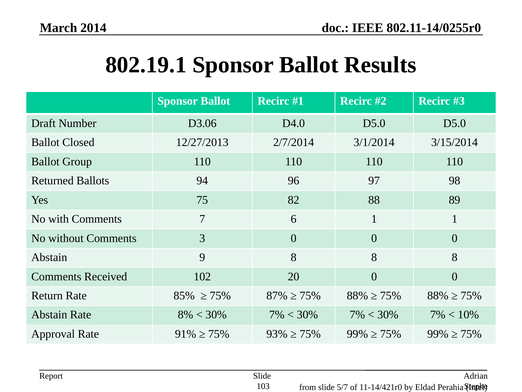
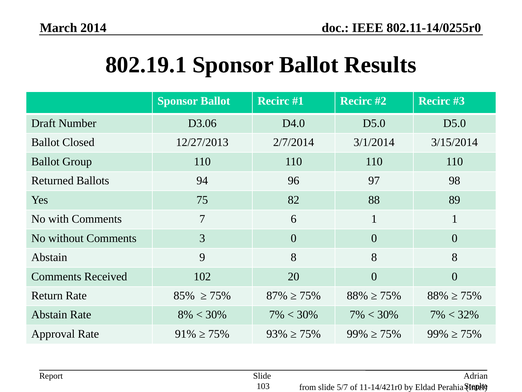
10%: 10% -> 32%
